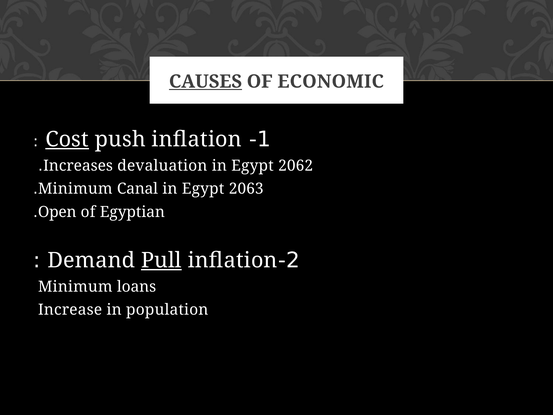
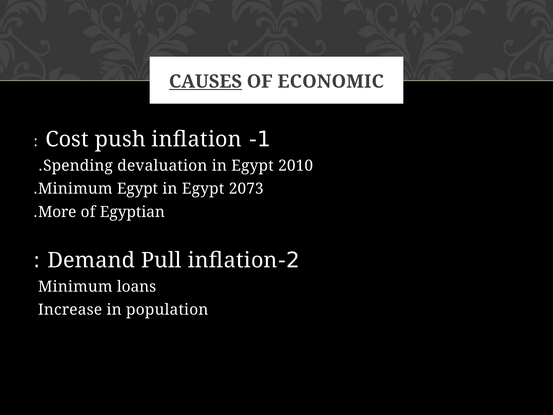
Cost underline: present -> none
Increases: Increases -> Spending
2062: 2062 -> 2010
Minimum Canal: Canal -> Egypt
2063: 2063 -> 2073
Open: Open -> More
Pull underline: present -> none
